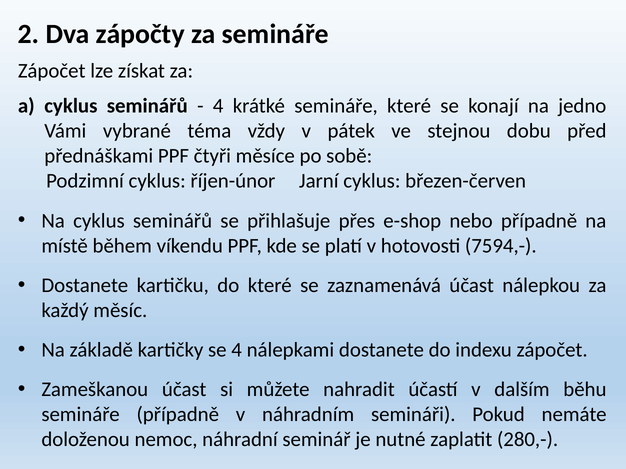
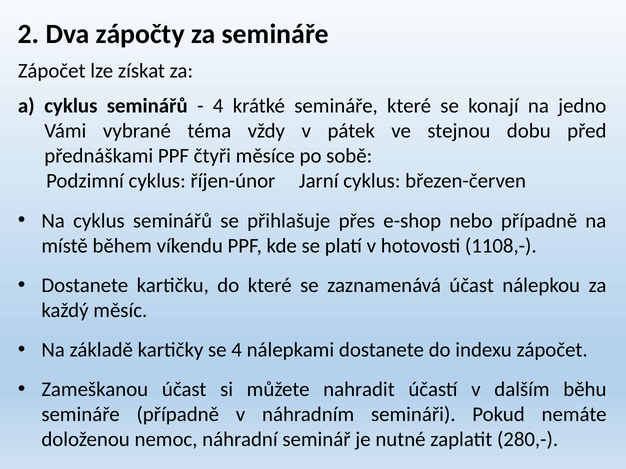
7594,-: 7594,- -> 1108,-
